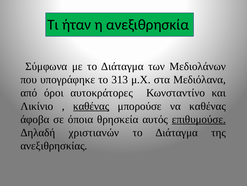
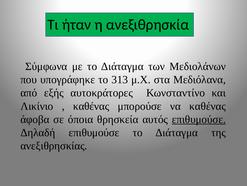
όροι: όροι -> εξής
καθένας at (91, 106) underline: present -> none
Δηλαδή χριστιανών: χριστιανών -> επιθυμούσε
